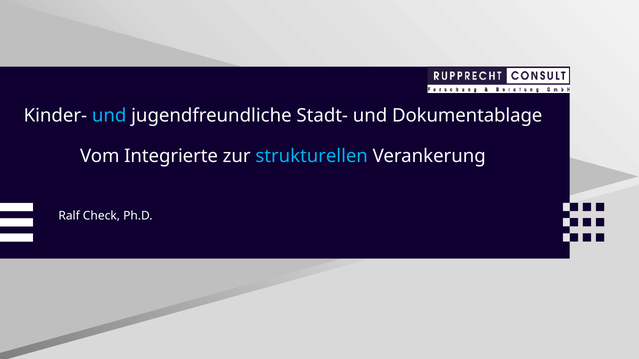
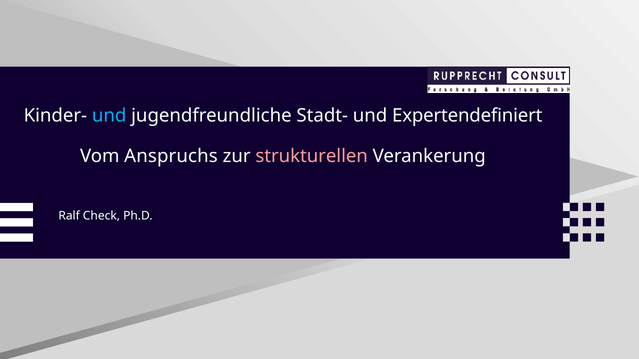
Dokumentablage: Dokumentablage -> Expertendefiniert
Integrierte: Integrierte -> Anspruchs
strukturellen colour: light blue -> pink
